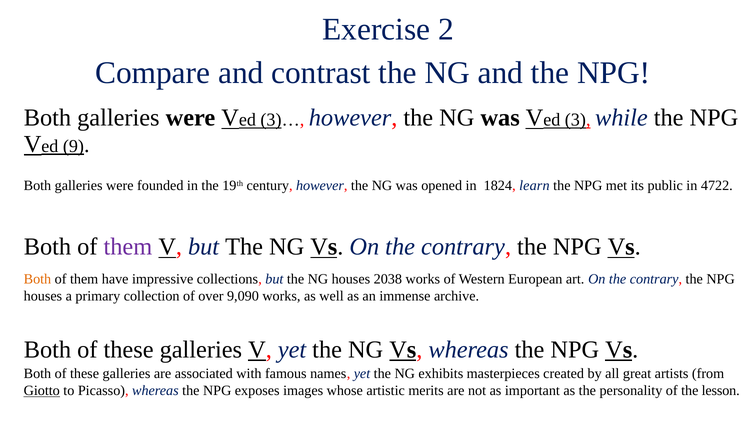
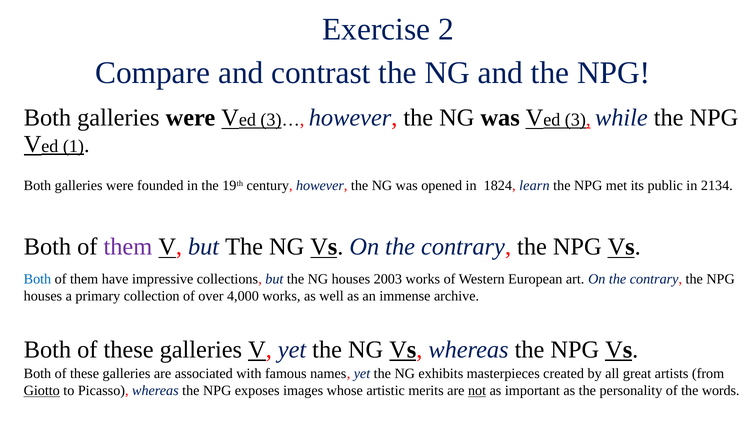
9: 9 -> 1
4722: 4722 -> 2134
Both at (37, 279) colour: orange -> blue
2038: 2038 -> 2003
9,090: 9,090 -> 4,000
not underline: none -> present
lesson: lesson -> words
